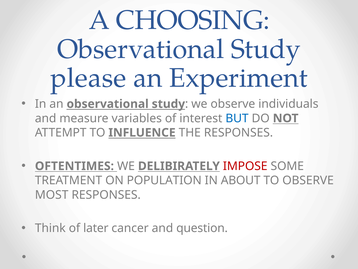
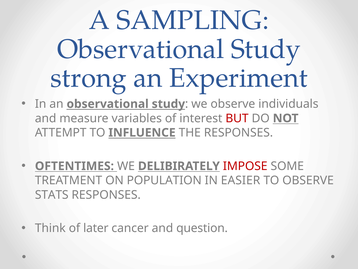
CHOOSING: CHOOSING -> SAMPLING
please: please -> strong
BUT colour: blue -> red
ABOUT: ABOUT -> EASIER
MOST: MOST -> STATS
